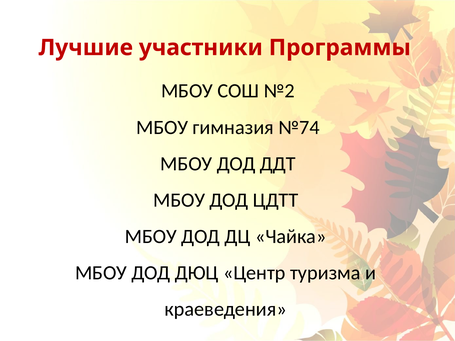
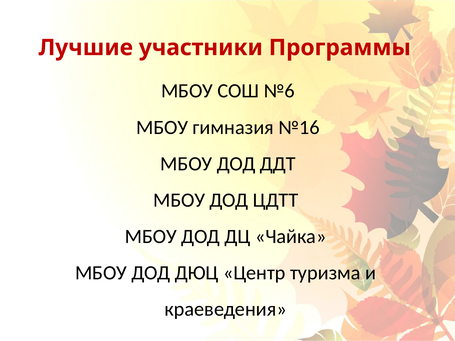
№2: №2 -> №6
№74: №74 -> №16
